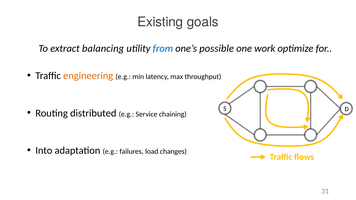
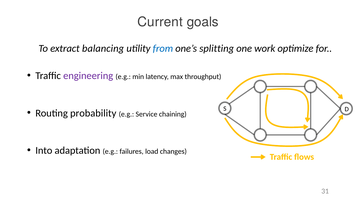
Existing: Existing -> Current
possible: possible -> splitting
engineering colour: orange -> purple
distributed: distributed -> probability
